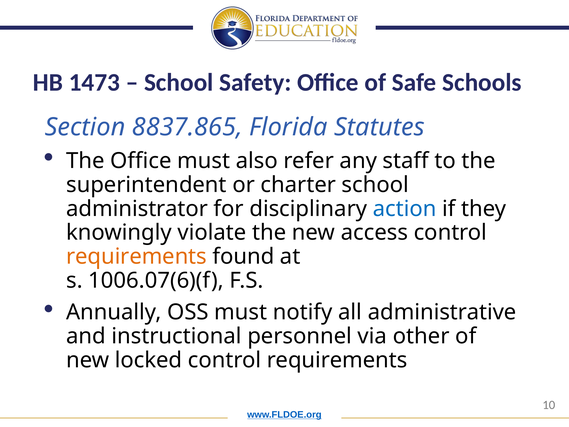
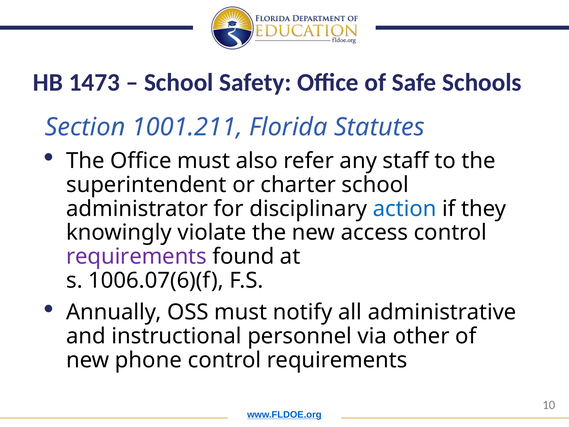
8837.865: 8837.865 -> 1001.211
requirements at (136, 256) colour: orange -> purple
locked: locked -> phone
